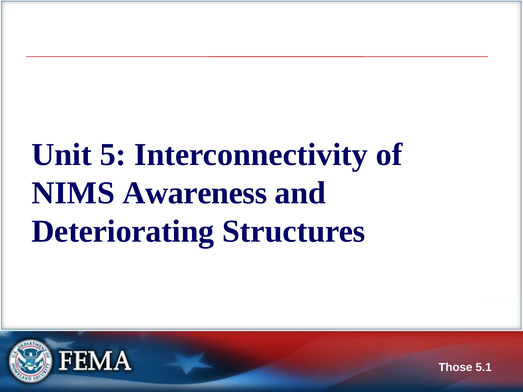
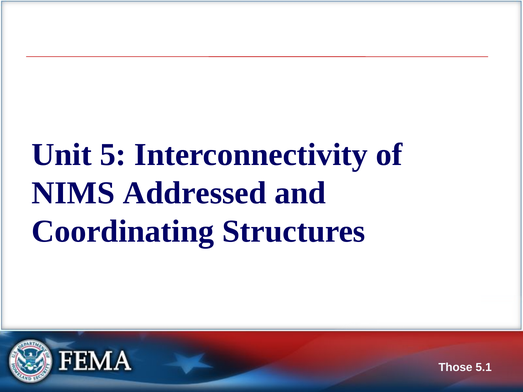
Awareness: Awareness -> Addressed
Deteriorating: Deteriorating -> Coordinating
